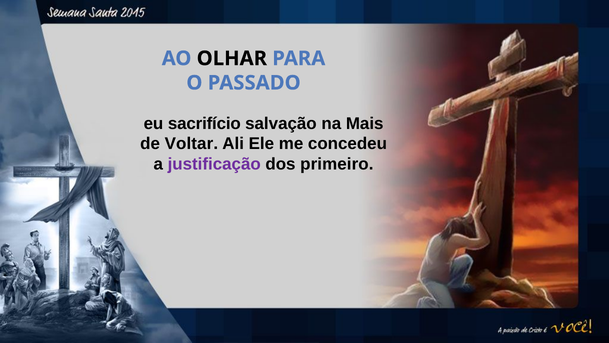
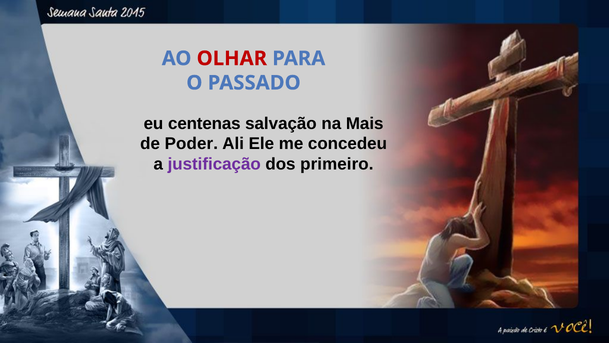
OLHAR colour: black -> red
sacrifício: sacrifício -> centenas
Voltar: Voltar -> Poder
